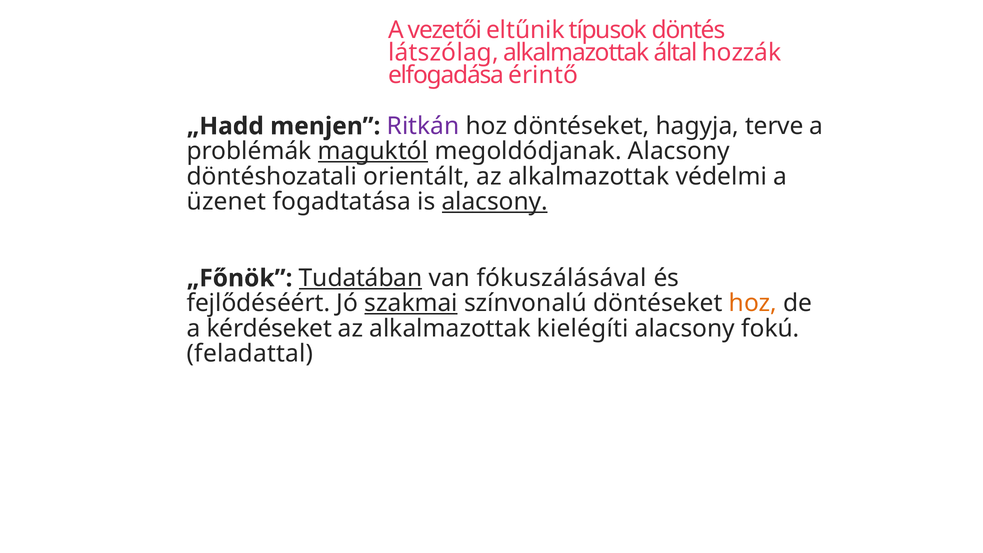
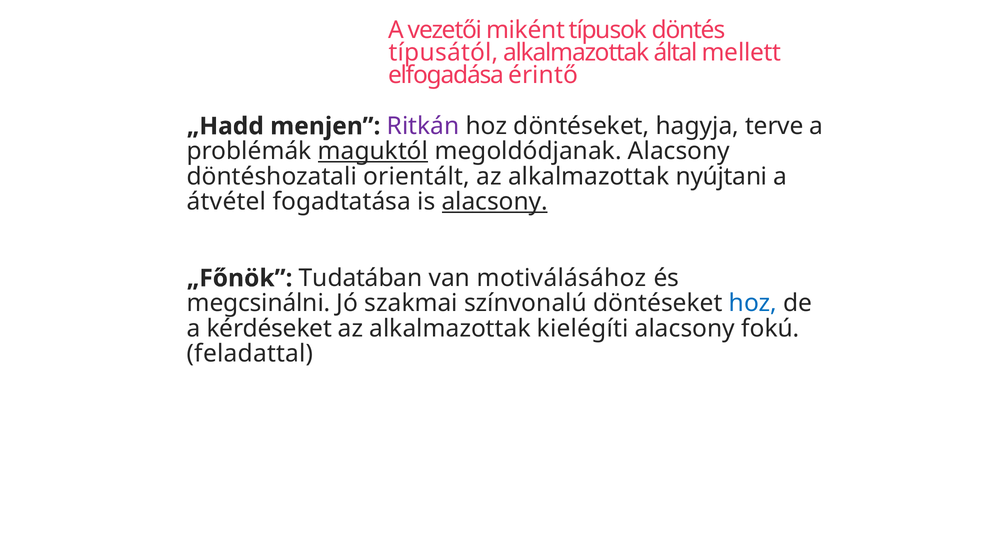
eltűnik: eltűnik -> miként
látszólag: látszólag -> típusától
hozzák: hozzák -> mellett
védelmi: védelmi -> nyújtani
üzenet: üzenet -> átvétel
Tudatában underline: present -> none
fókuszálásával: fókuszálásával -> motiválásához
fejlődéséért: fejlődéséért -> megcsinálni
szakmai underline: present -> none
hoz at (753, 303) colour: orange -> blue
